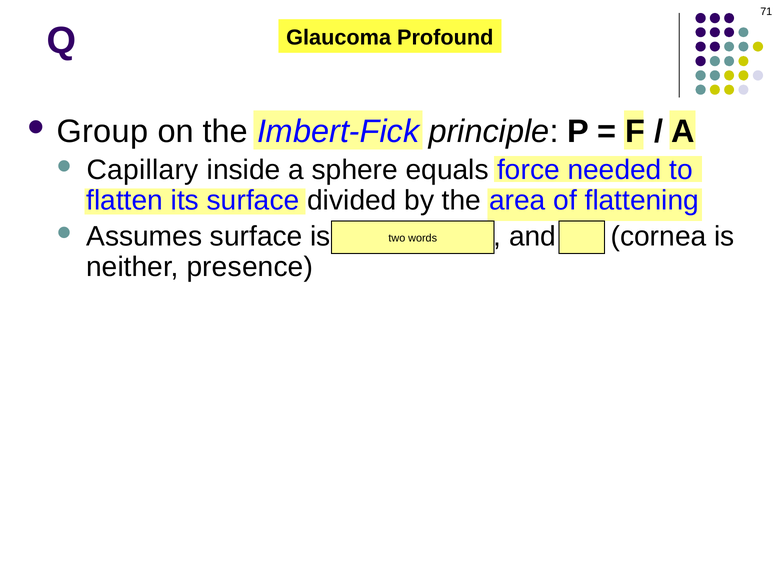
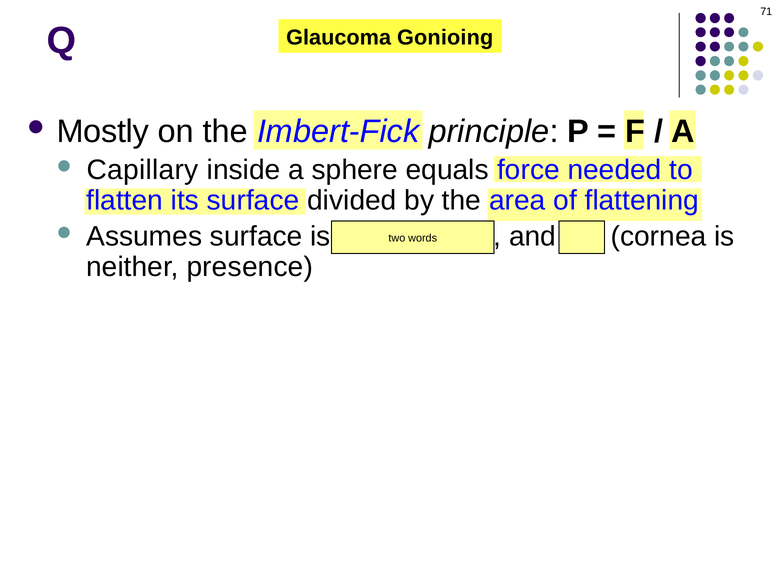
Profound: Profound -> Gonioing
Group: Group -> Mostly
